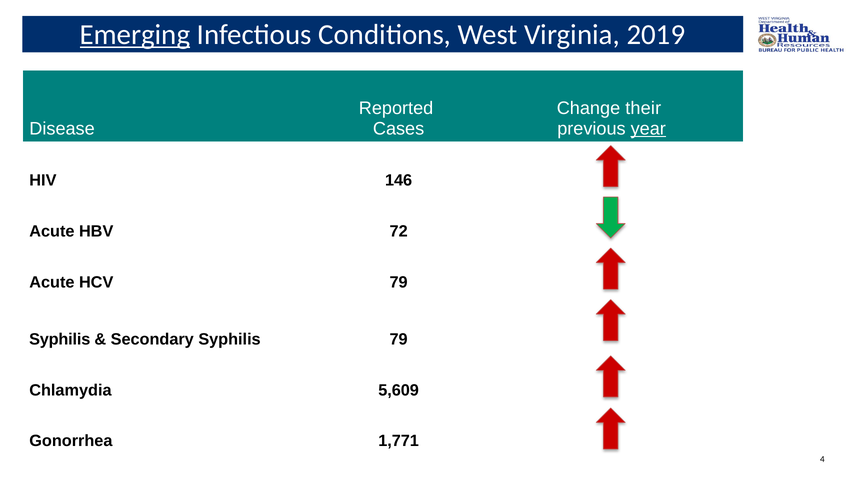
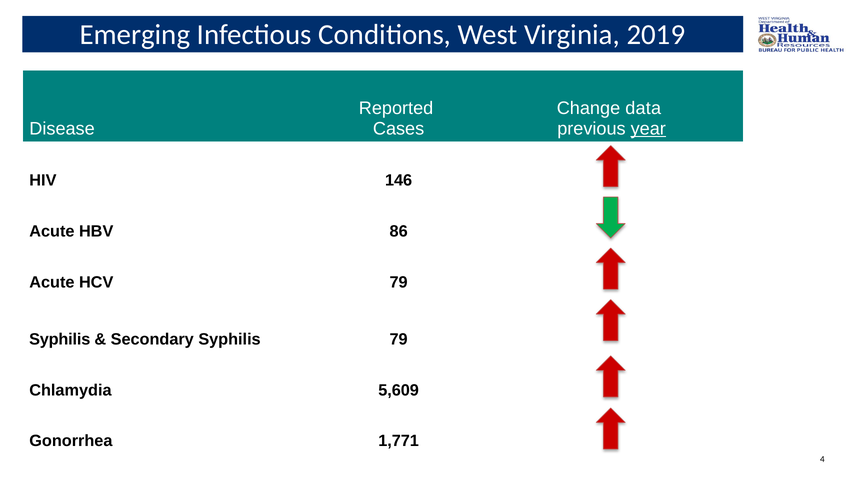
Emerging underline: present -> none
their: their -> data
72: 72 -> 86
